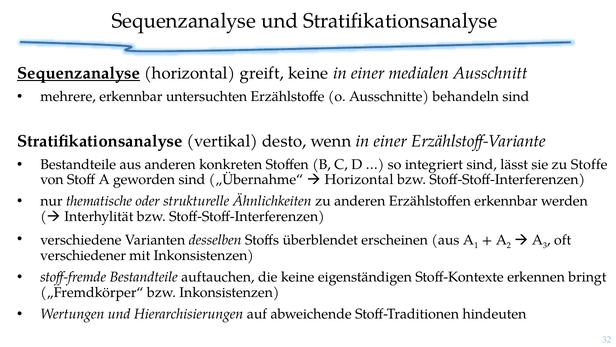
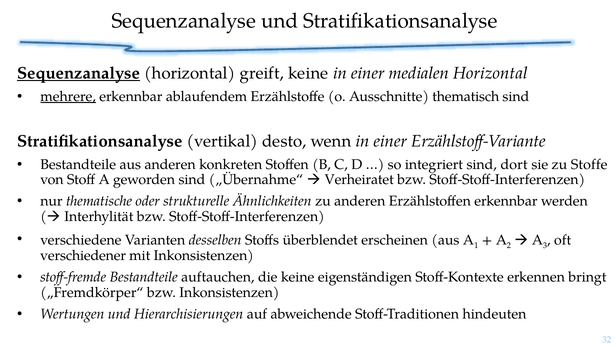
medialen Ausschnitt: Ausschnitt -> Horizontal
mehrere underline: none -> present
untersuchten: untersuchten -> ablaufendem
behandeln: behandeln -> thematisch
lässt: lässt -> dort
Horizontal at (359, 179): Horizontal -> Verheiratet
